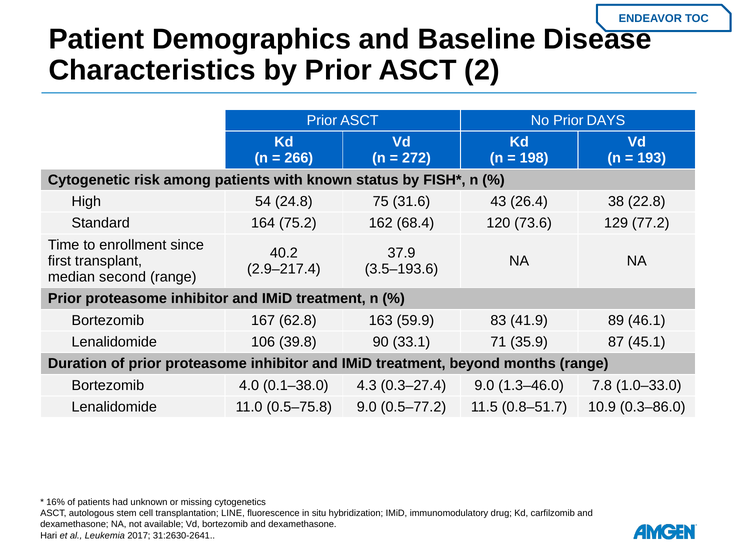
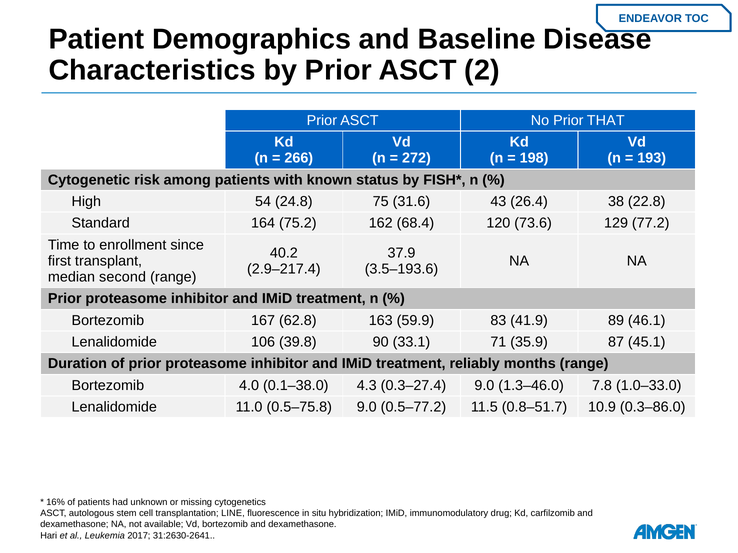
DAYS: DAYS -> THAT
beyond: beyond -> reliably
